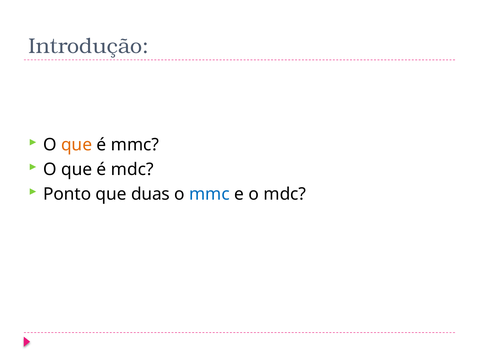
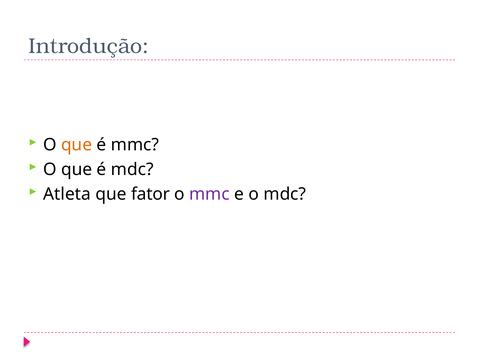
Ponto: Ponto -> Atleta
duas: duas -> fator
mmc at (209, 194) colour: blue -> purple
